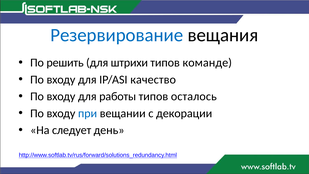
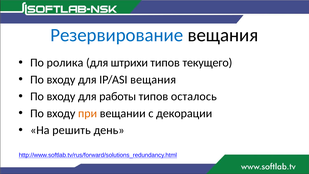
решить: решить -> ролика
команде: команде -> текущего
IP/ASI качество: качество -> вещания
при colour: blue -> orange
следует: следует -> решить
